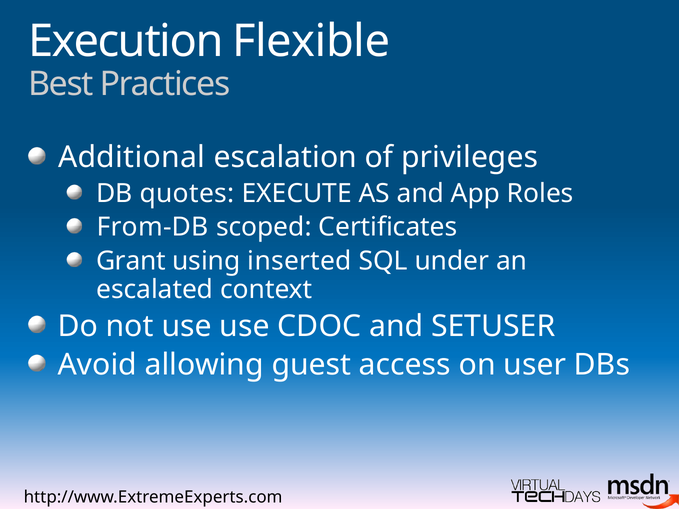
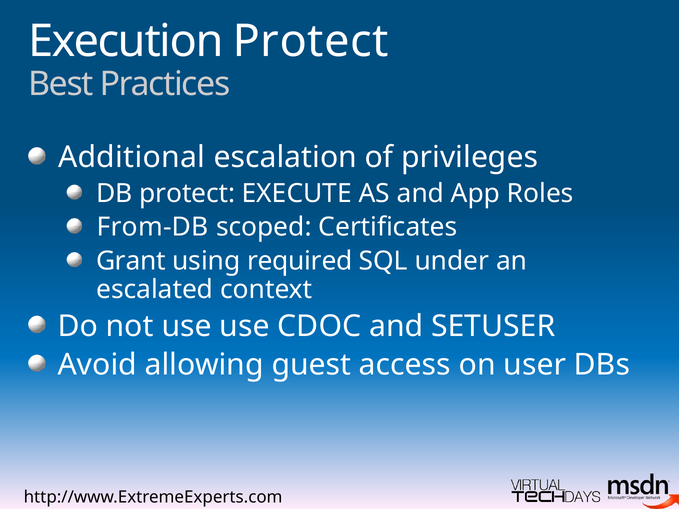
Execution Flexible: Flexible -> Protect
DB quotes: quotes -> protect
inserted: inserted -> required
